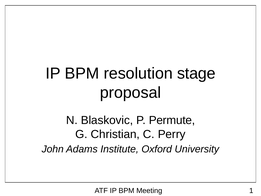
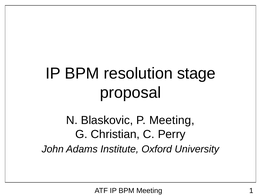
P Permute: Permute -> Meeting
